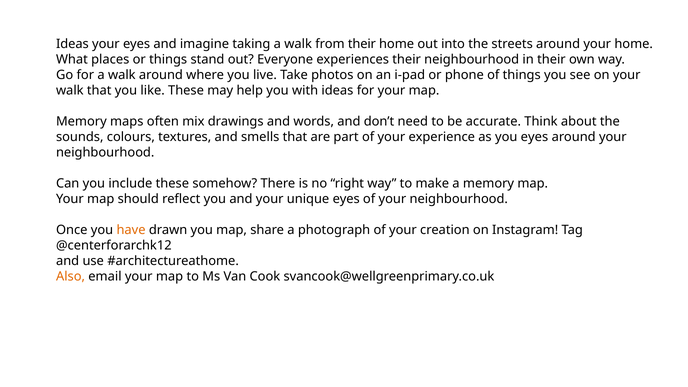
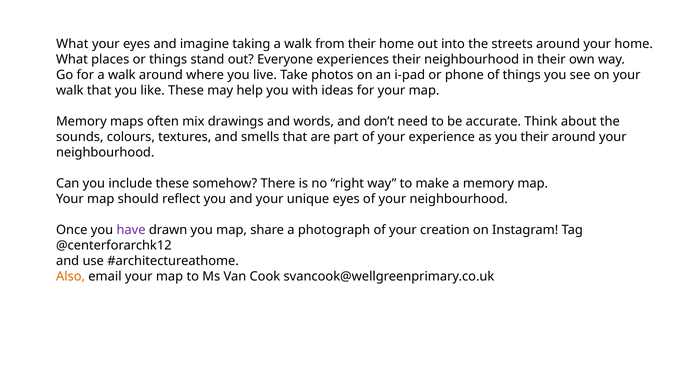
Ideas at (72, 44): Ideas -> What
you eyes: eyes -> their
have colour: orange -> purple
